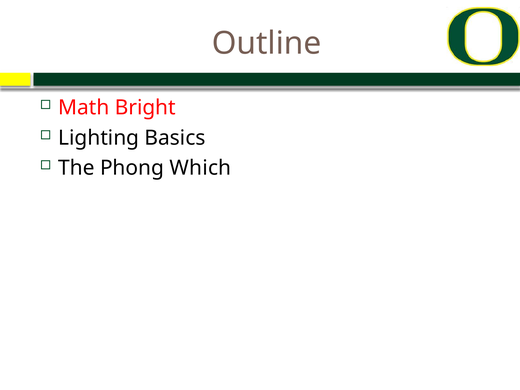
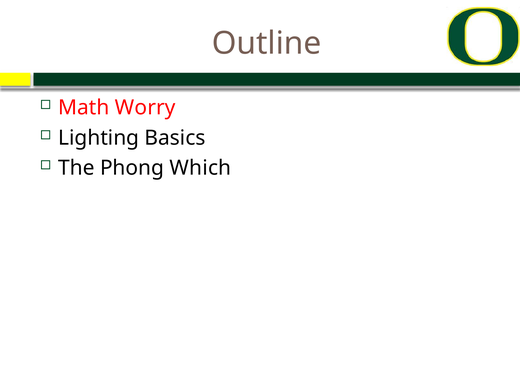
Bright: Bright -> Worry
